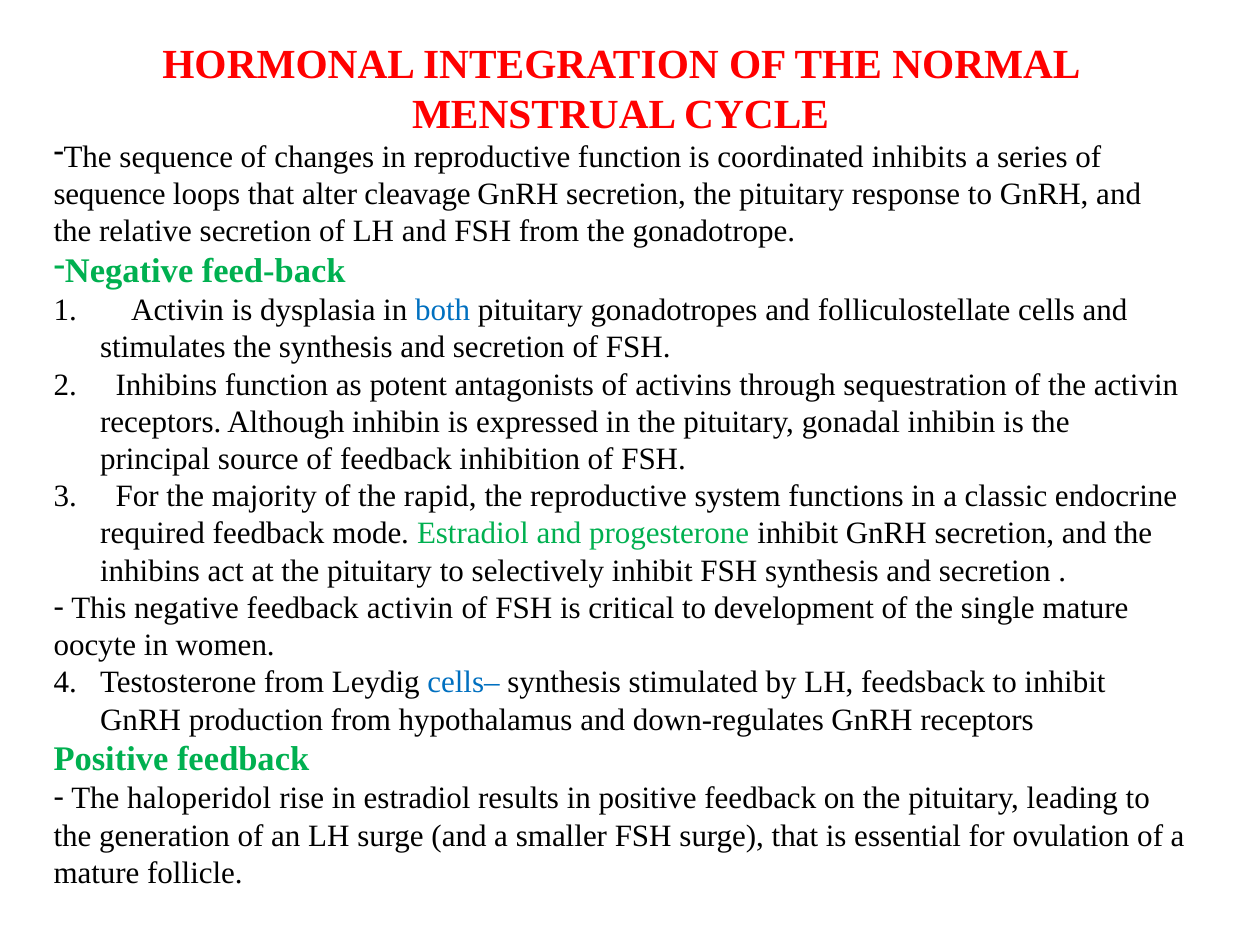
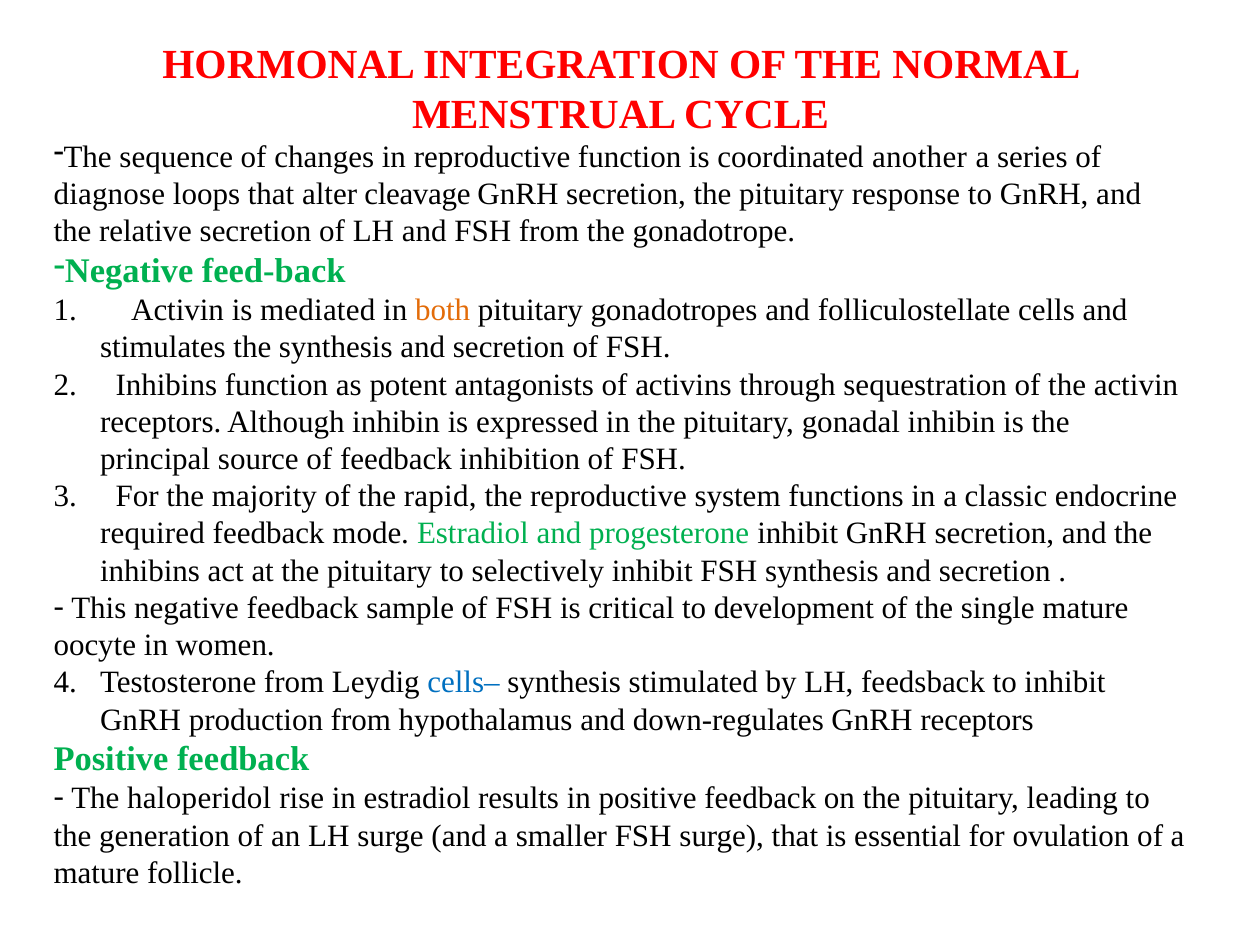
inhibits: inhibits -> another
sequence at (110, 194): sequence -> diagnose
dysplasia: dysplasia -> mediated
both colour: blue -> orange
feedback activin: activin -> sample
